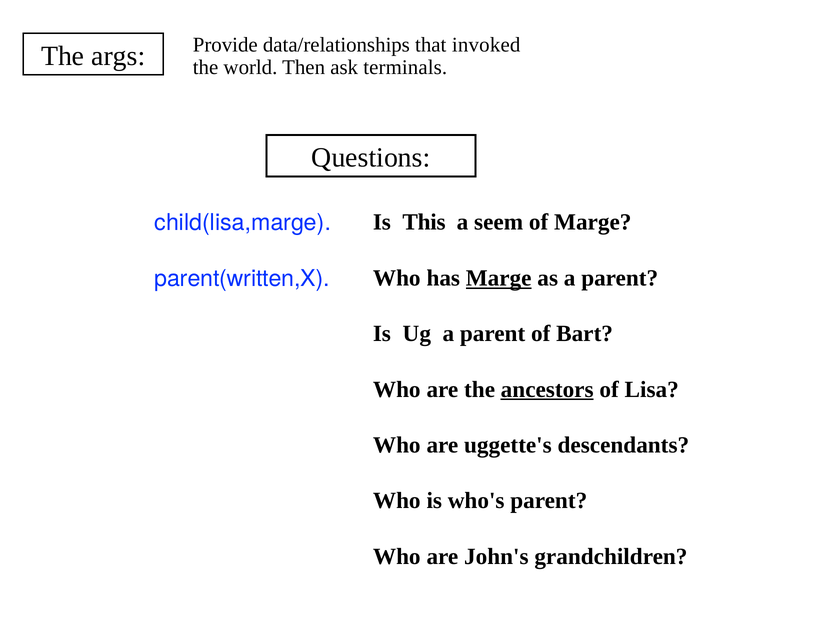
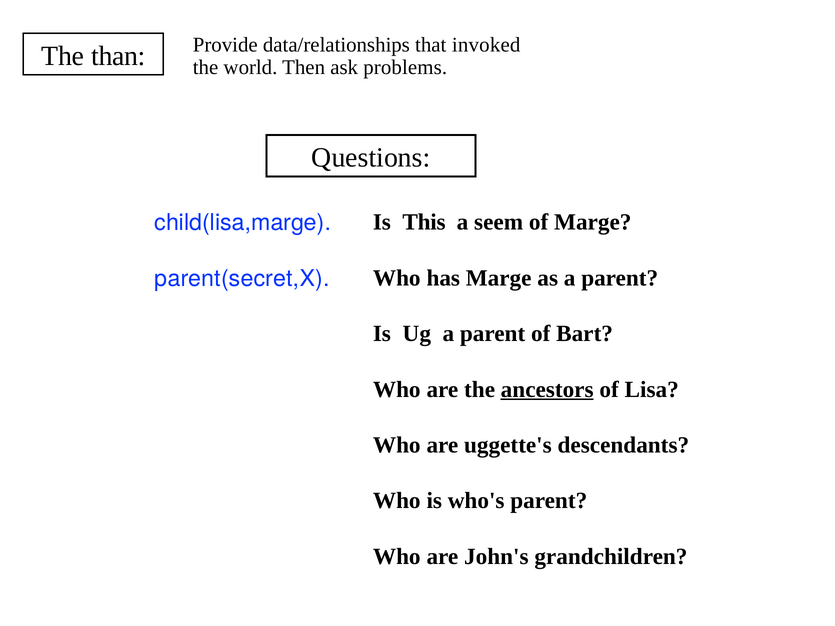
args: args -> than
terminals: terminals -> problems
Marge at (499, 278) underline: present -> none
parent(written,X: parent(written,X -> parent(secret,X
